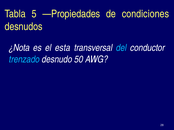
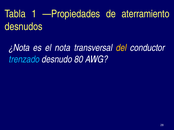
5: 5 -> 1
condiciones: condiciones -> aterramiento
esta: esta -> nota
del colour: light blue -> yellow
50: 50 -> 80
